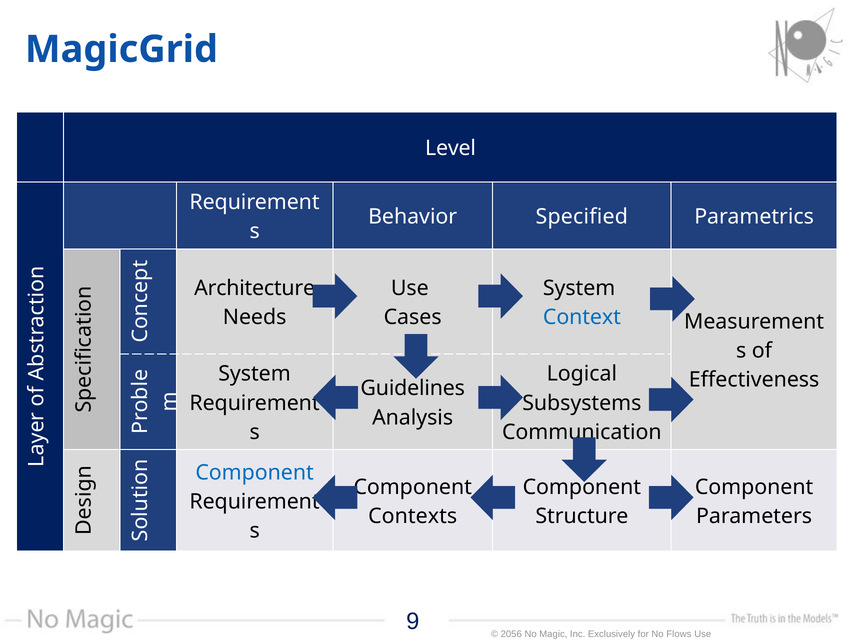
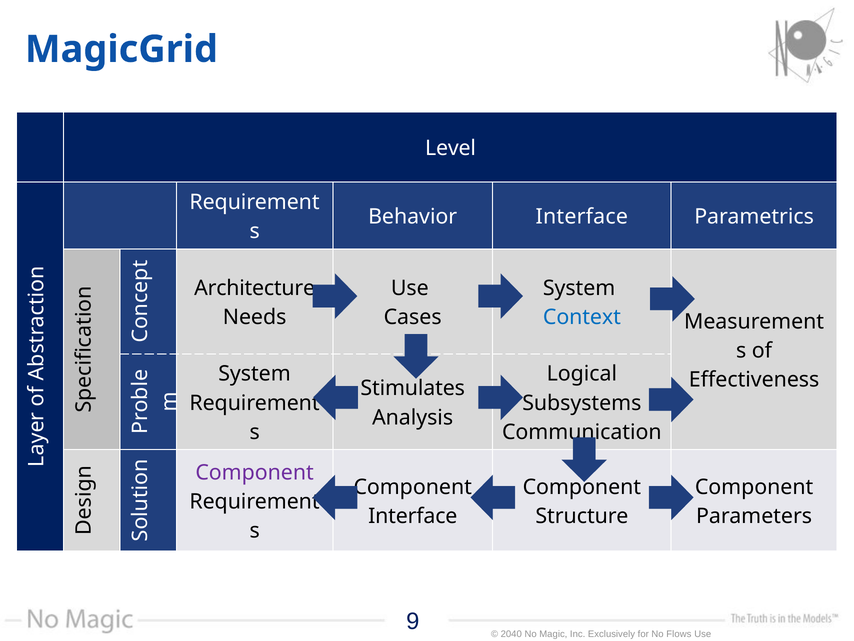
Behavior Specified: Specified -> Interface
Guidelines: Guidelines -> Stimulates
Component at (255, 472) colour: blue -> purple
Contexts at (413, 516): Contexts -> Interface
2056: 2056 -> 2040
